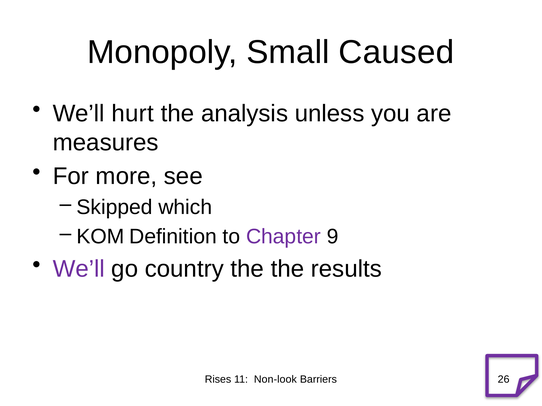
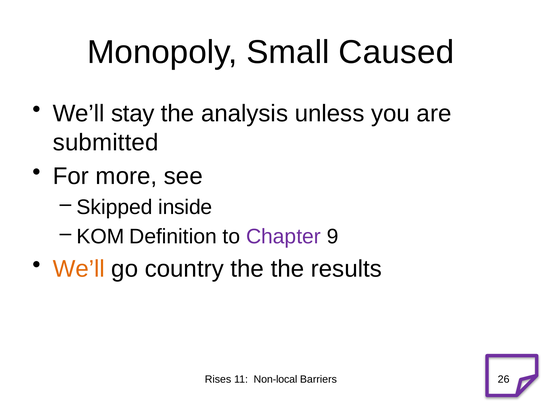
hurt: hurt -> stay
measures: measures -> submitted
which: which -> inside
We’ll at (79, 269) colour: purple -> orange
Non-look: Non-look -> Non-local
